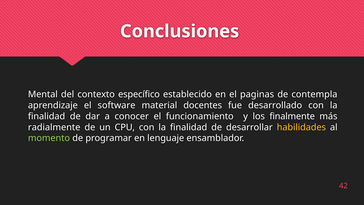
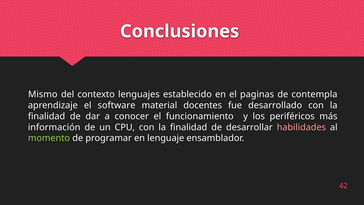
Mental: Mental -> Mismo
específico: específico -> lenguajes
finalmente: finalmente -> periféricos
radialmente: radialmente -> información
habilidades colour: yellow -> pink
